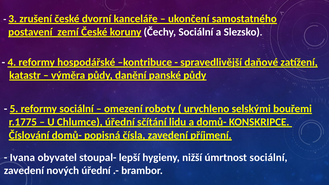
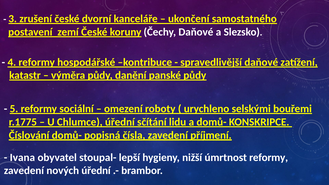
Čechy Sociální: Sociální -> Daňové
úmrtnost sociální: sociální -> reformy
